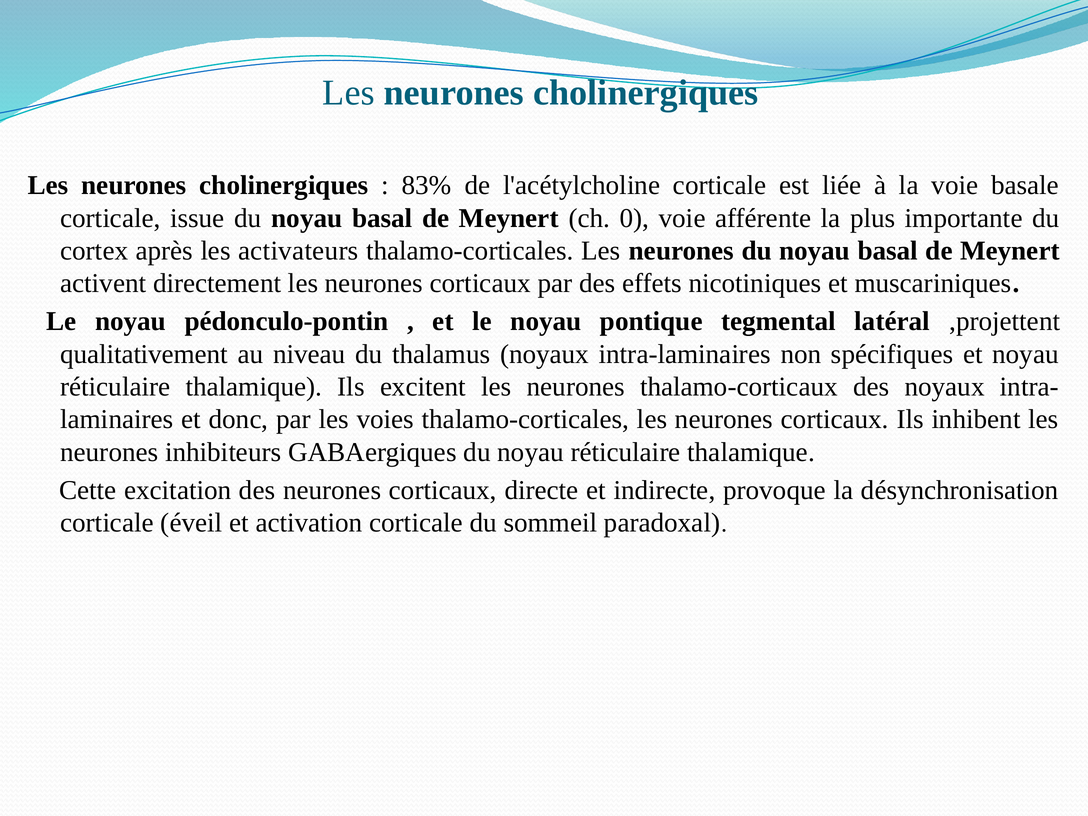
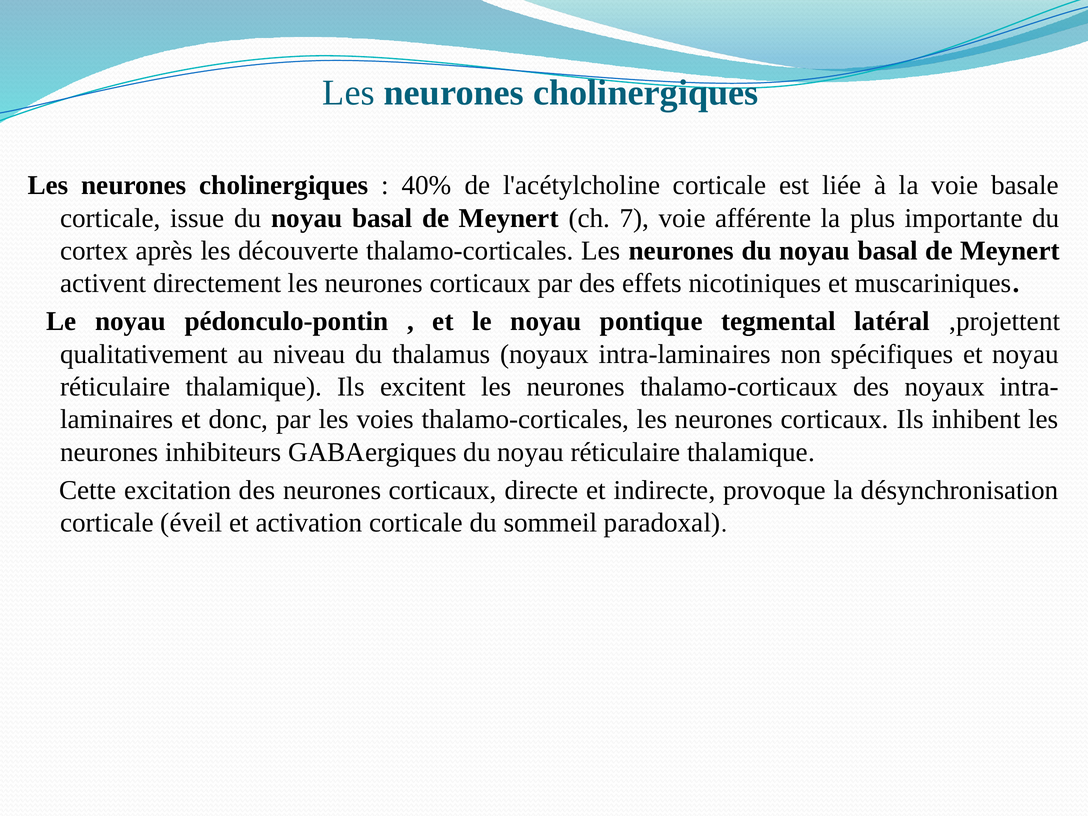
83%: 83% -> 40%
0: 0 -> 7
activateurs: activateurs -> découverte
